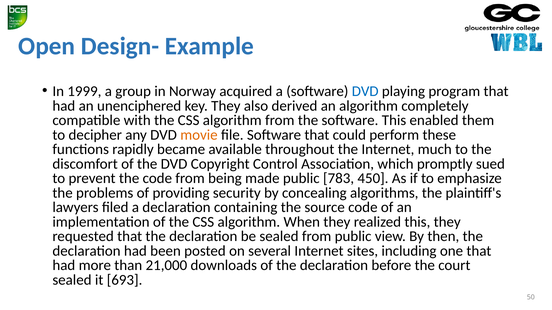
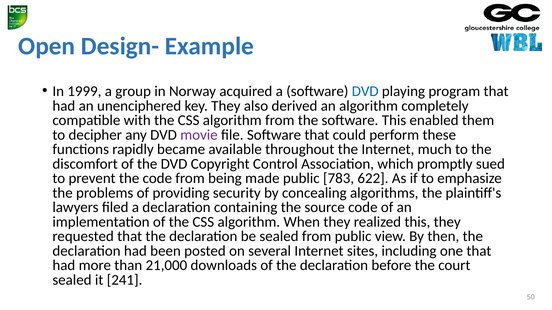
movie colour: orange -> purple
450: 450 -> 622
693: 693 -> 241
